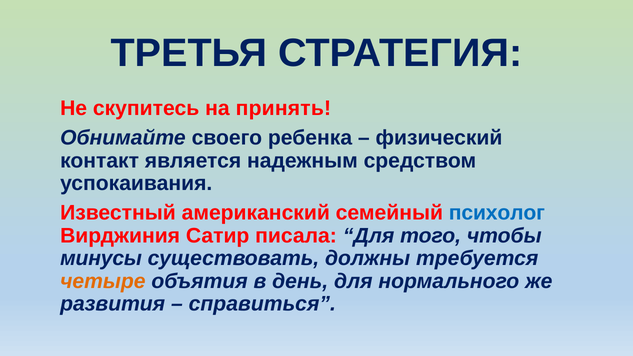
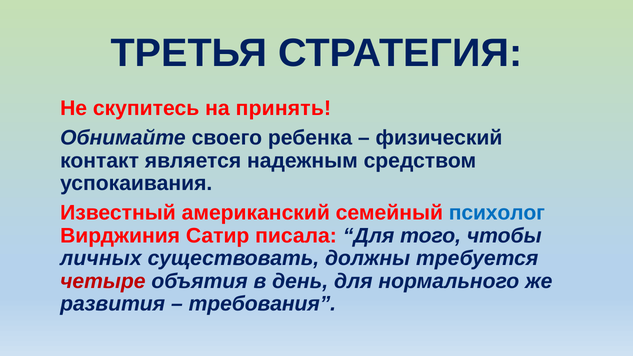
минусы: минусы -> личных
четыре colour: orange -> red
справиться: справиться -> требования
